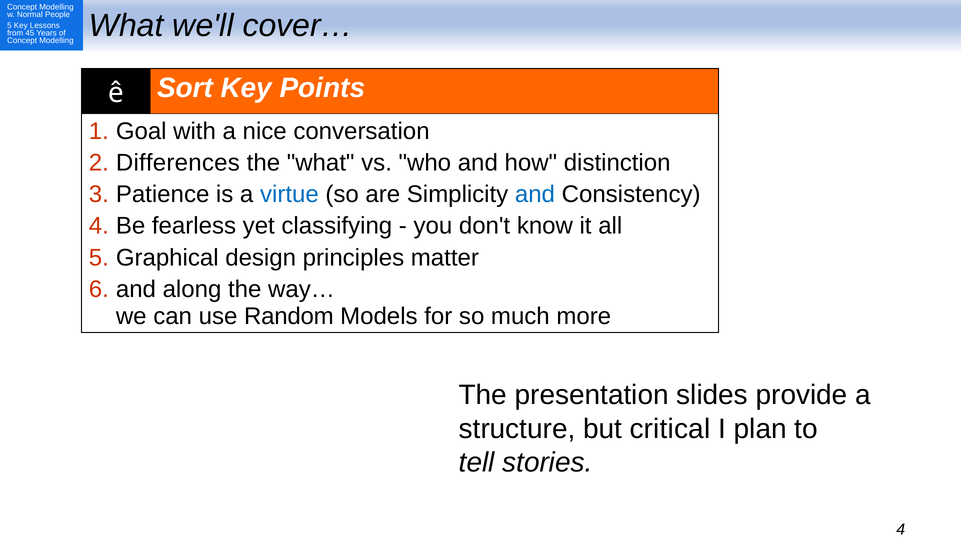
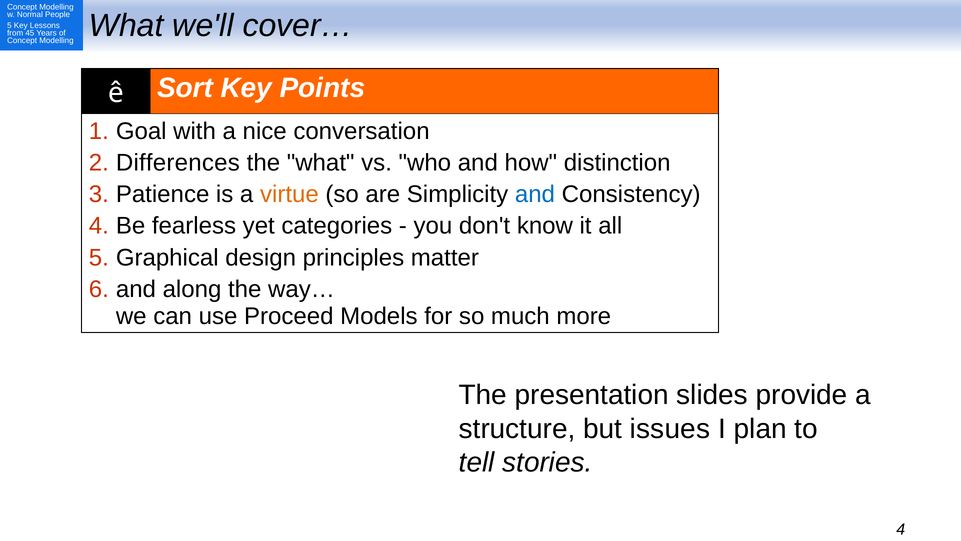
virtue colour: blue -> orange
classifying: classifying -> categories
Random: Random -> Proceed
critical: critical -> issues
